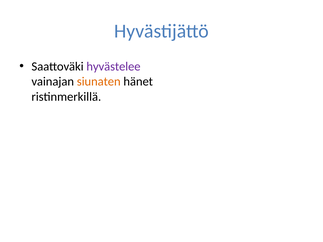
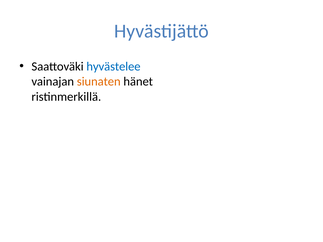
hyvästelee colour: purple -> blue
